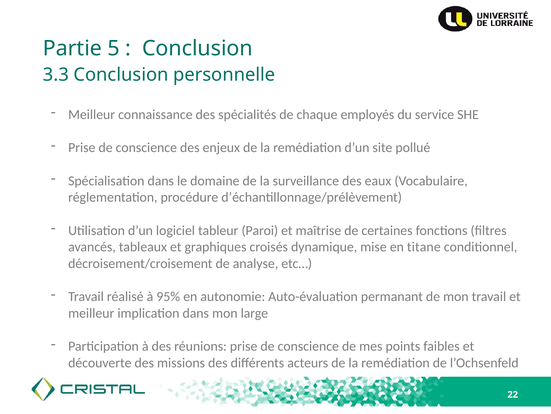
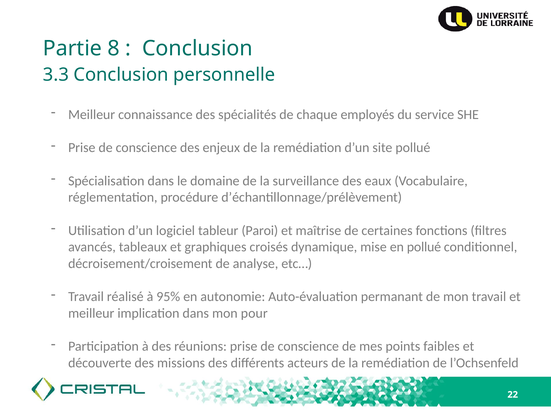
5: 5 -> 8
en titane: titane -> pollué
large: large -> pour
